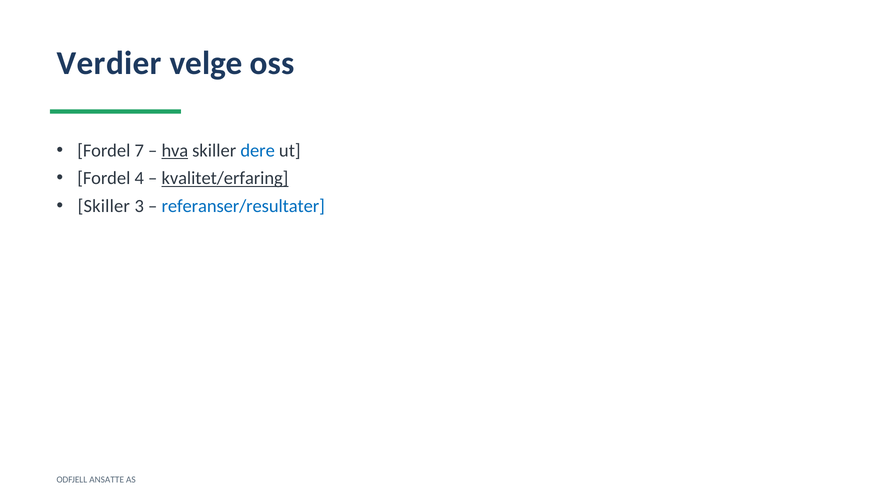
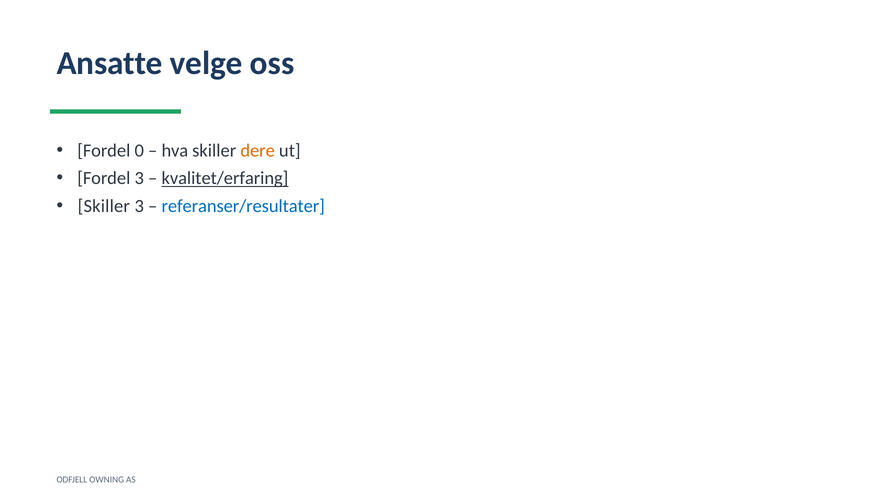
Verdier: Verdier -> Ansatte
7: 7 -> 0
hva underline: present -> none
dere colour: blue -> orange
Fordel 4: 4 -> 3
ANSATTE: ANSATTE -> OWNING
